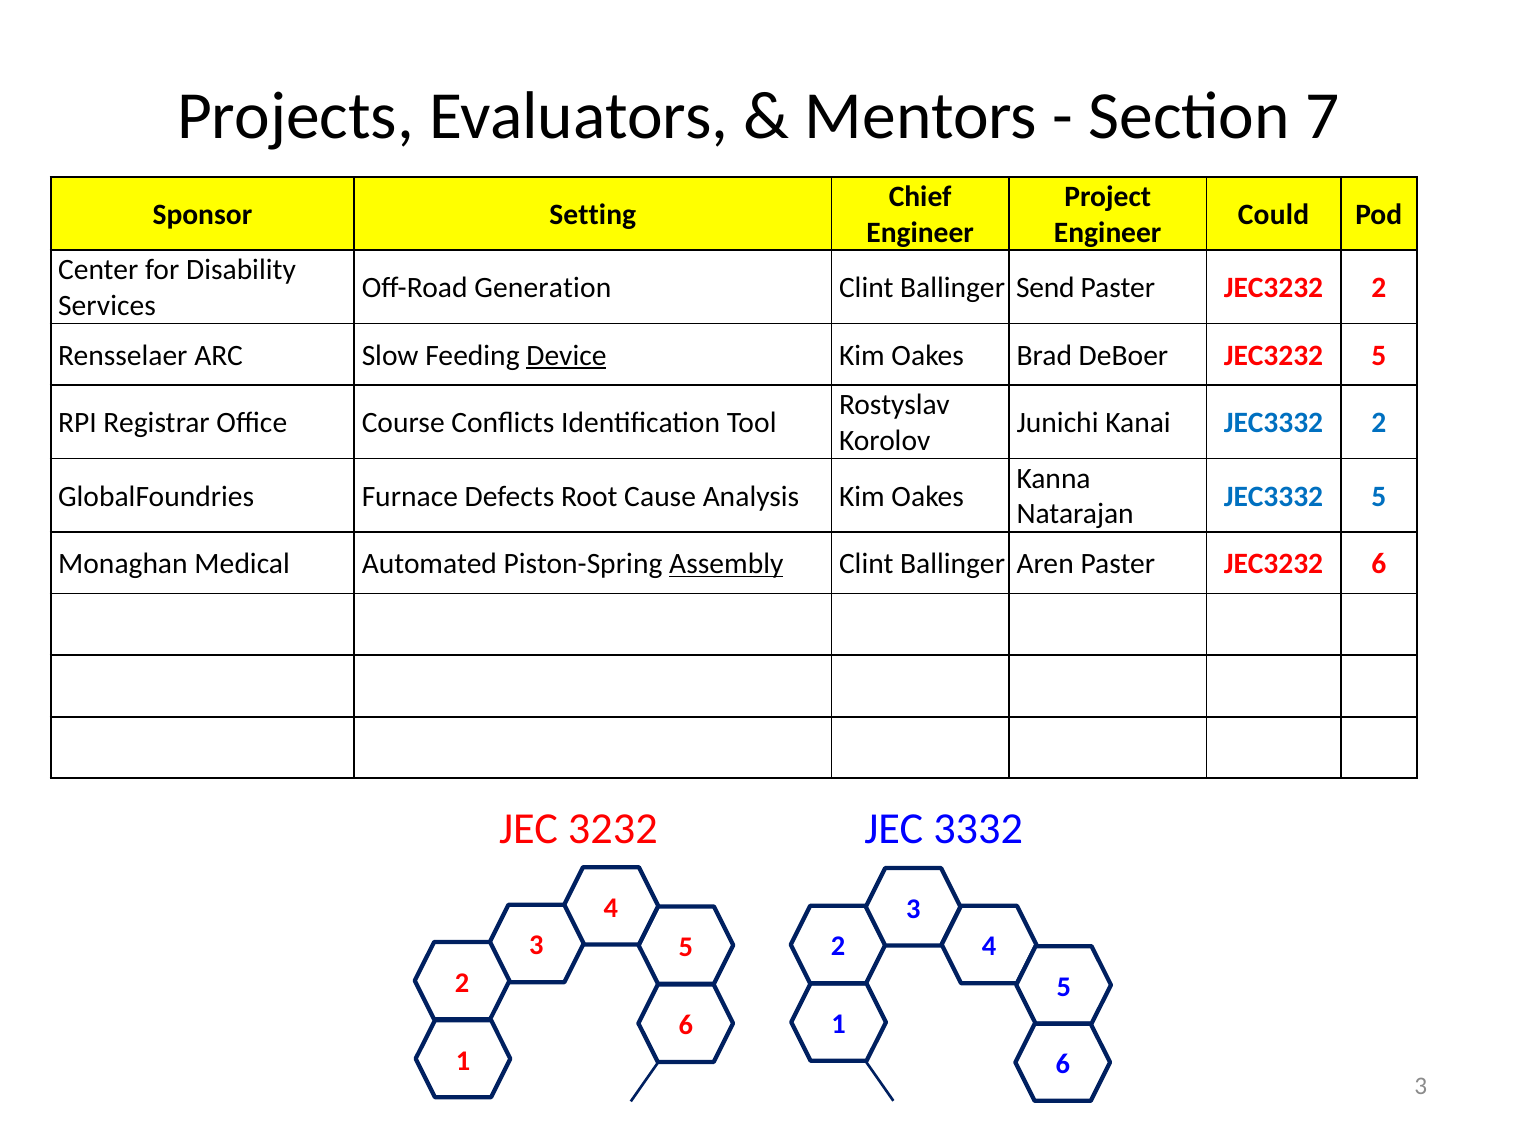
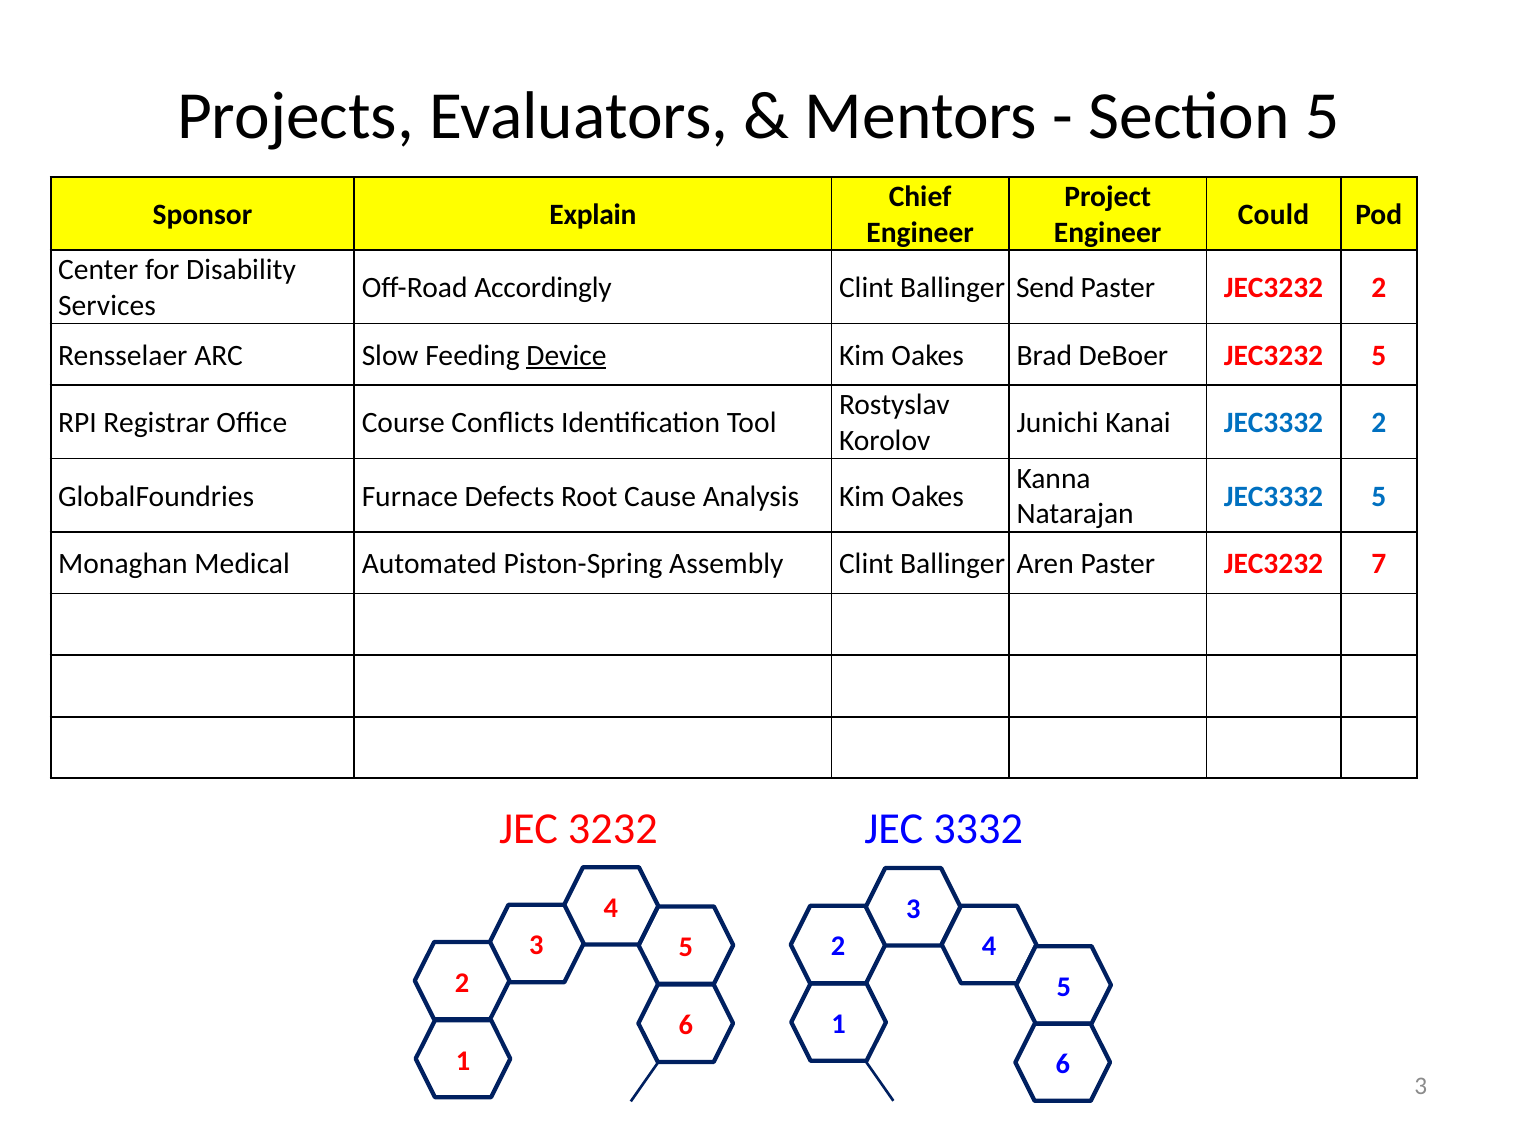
Section 7: 7 -> 5
Setting: Setting -> Explain
Generation: Generation -> Accordingly
Assembly underline: present -> none
JEC3232 6: 6 -> 7
